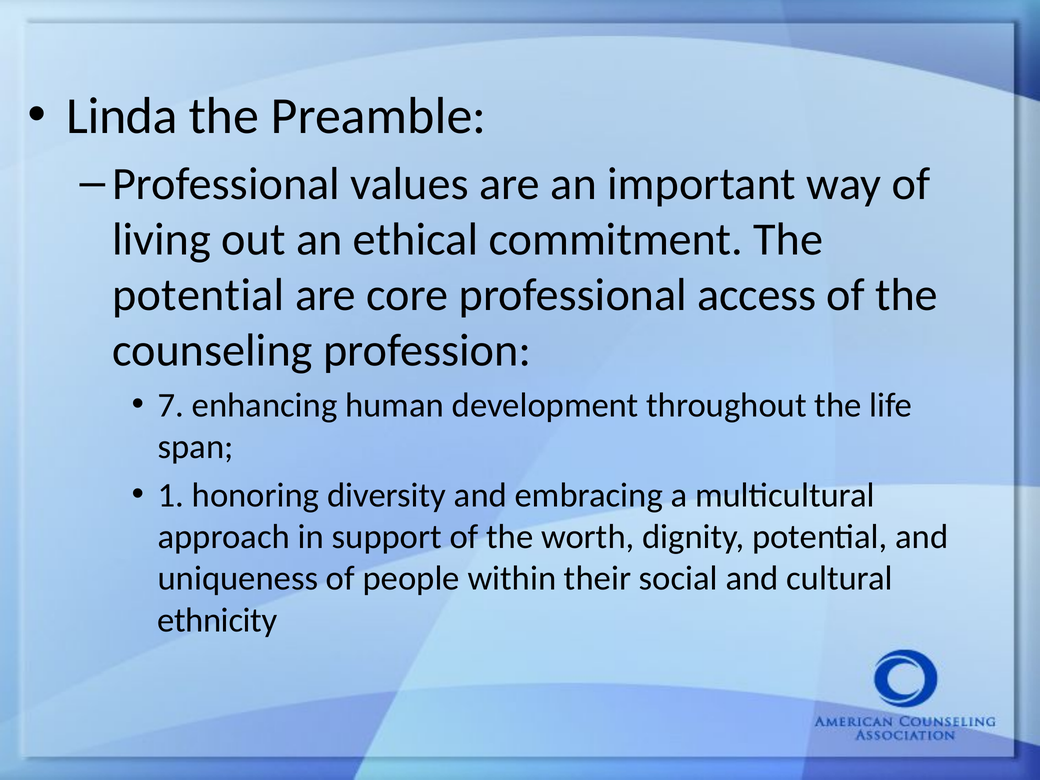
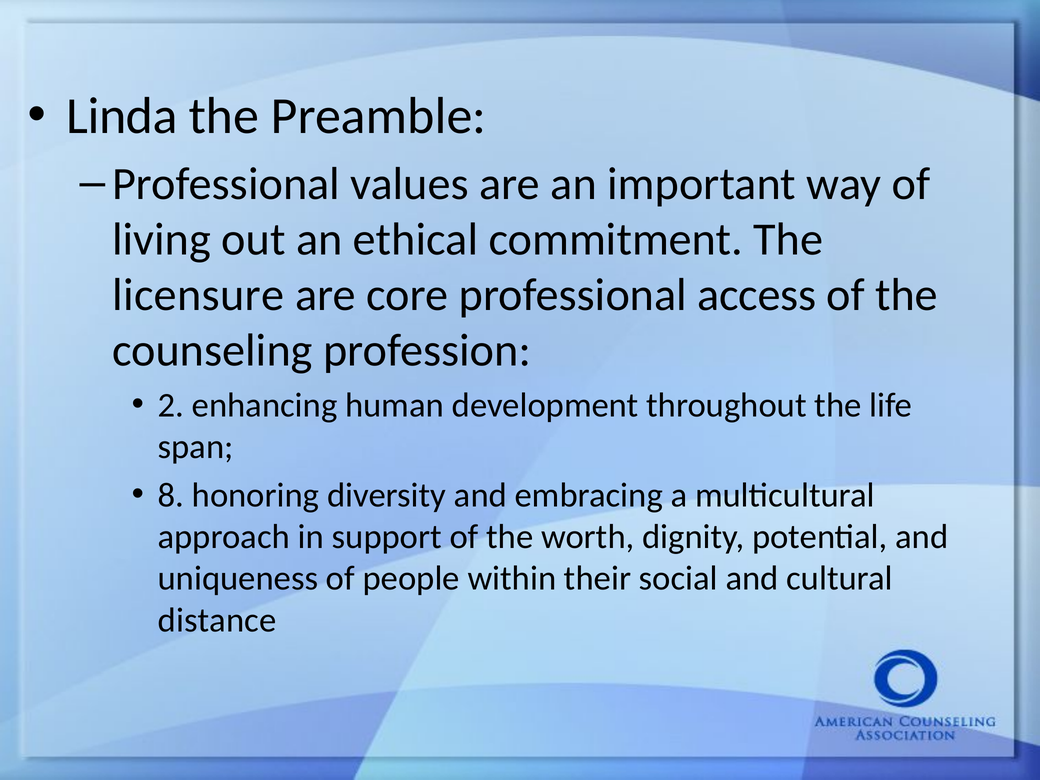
potential at (198, 295): potential -> licensure
7: 7 -> 2
1: 1 -> 8
ethnicity: ethnicity -> distance
